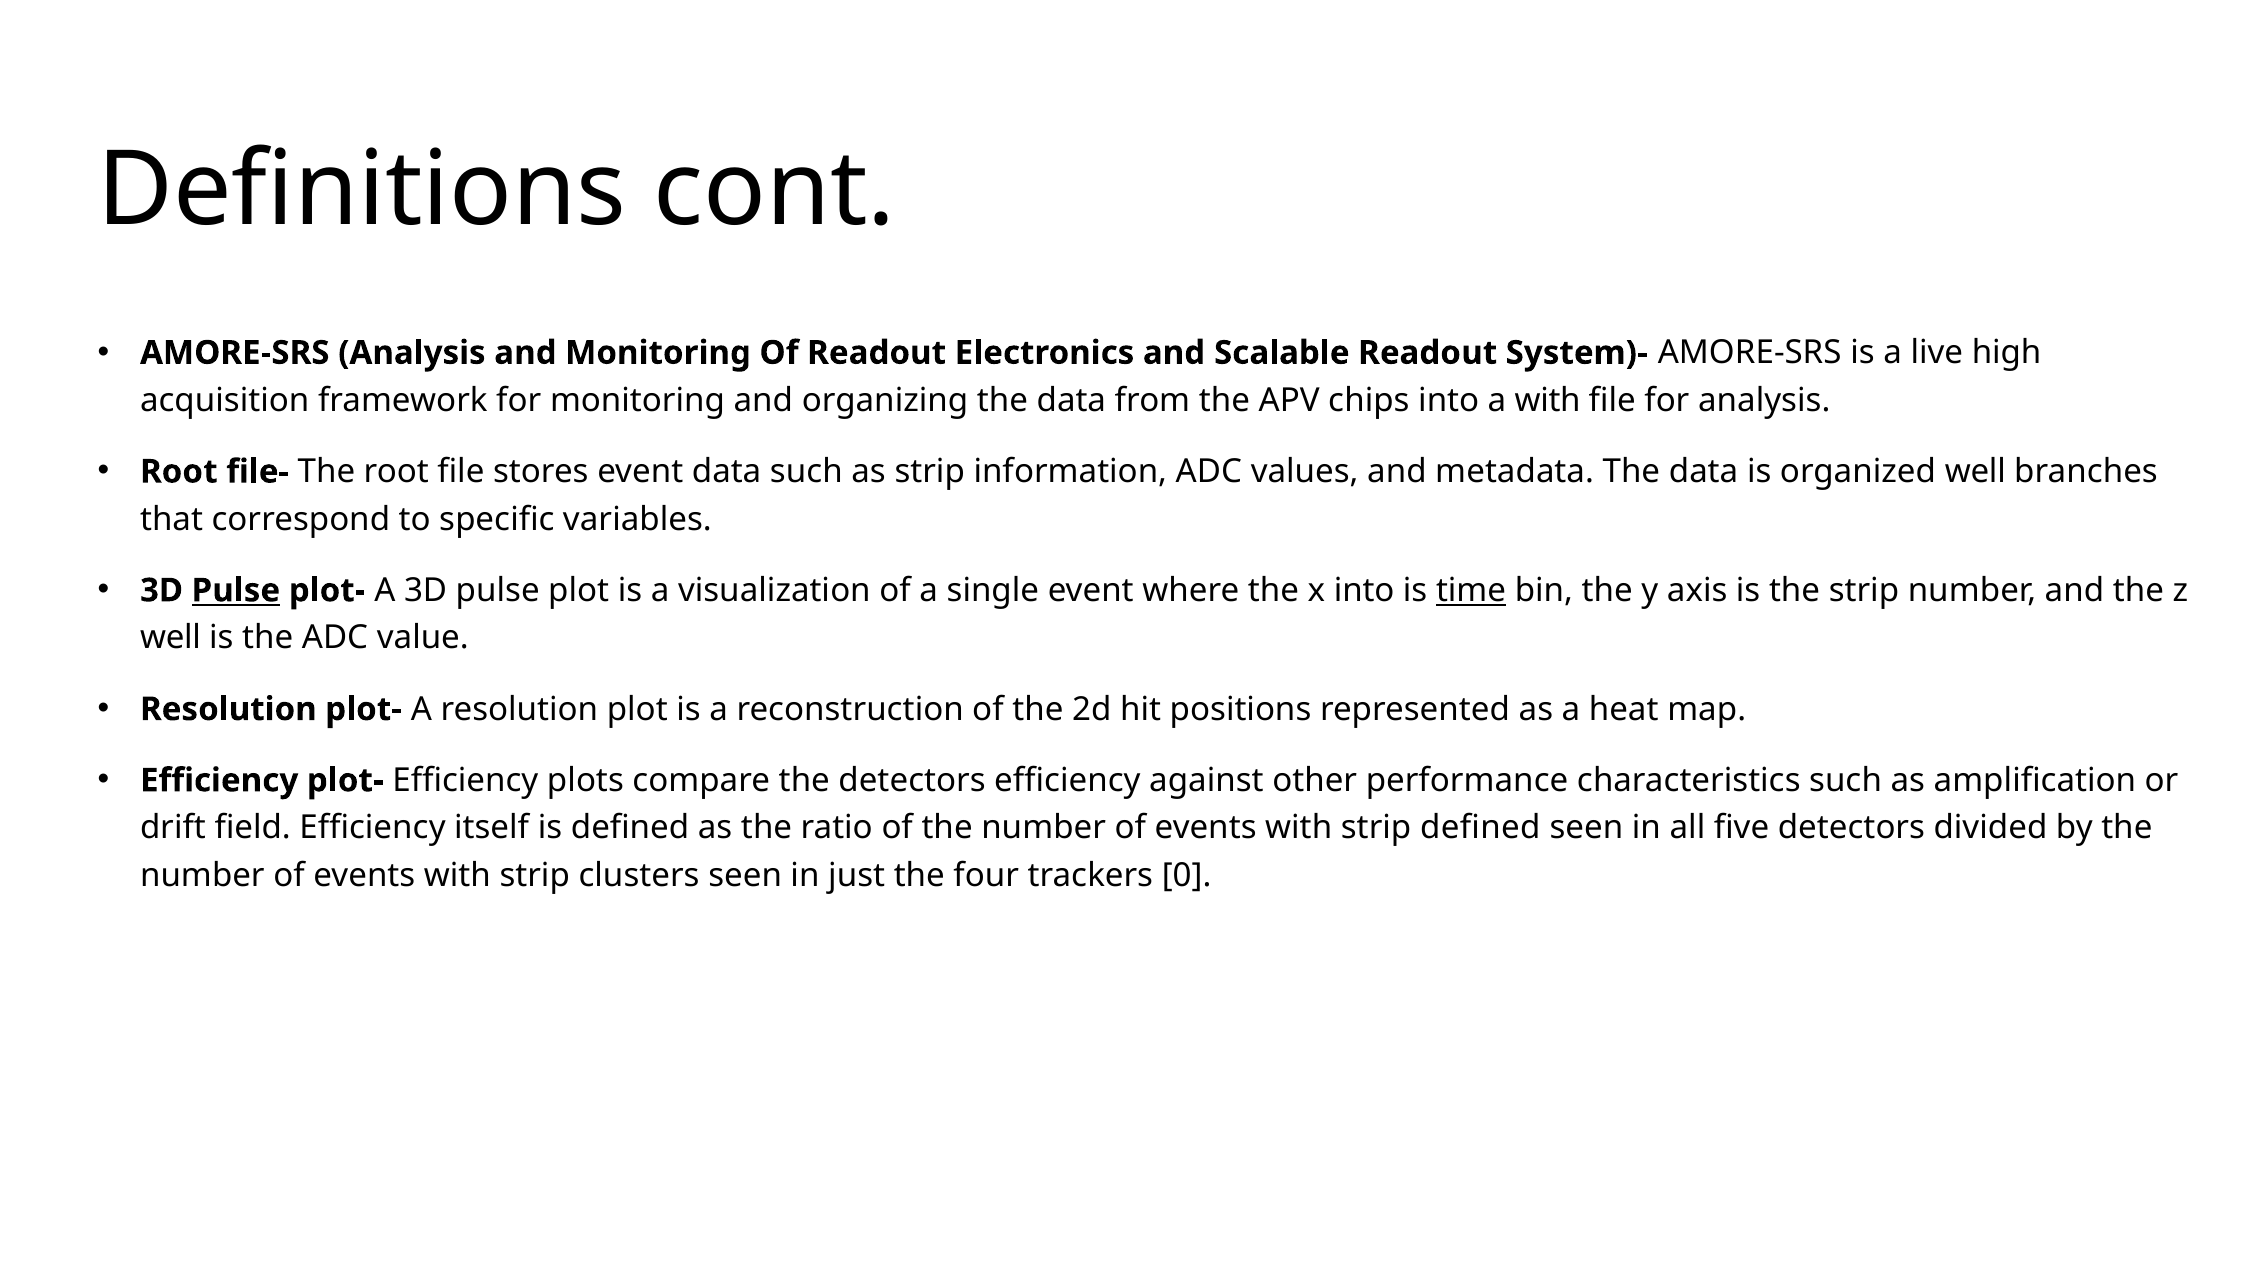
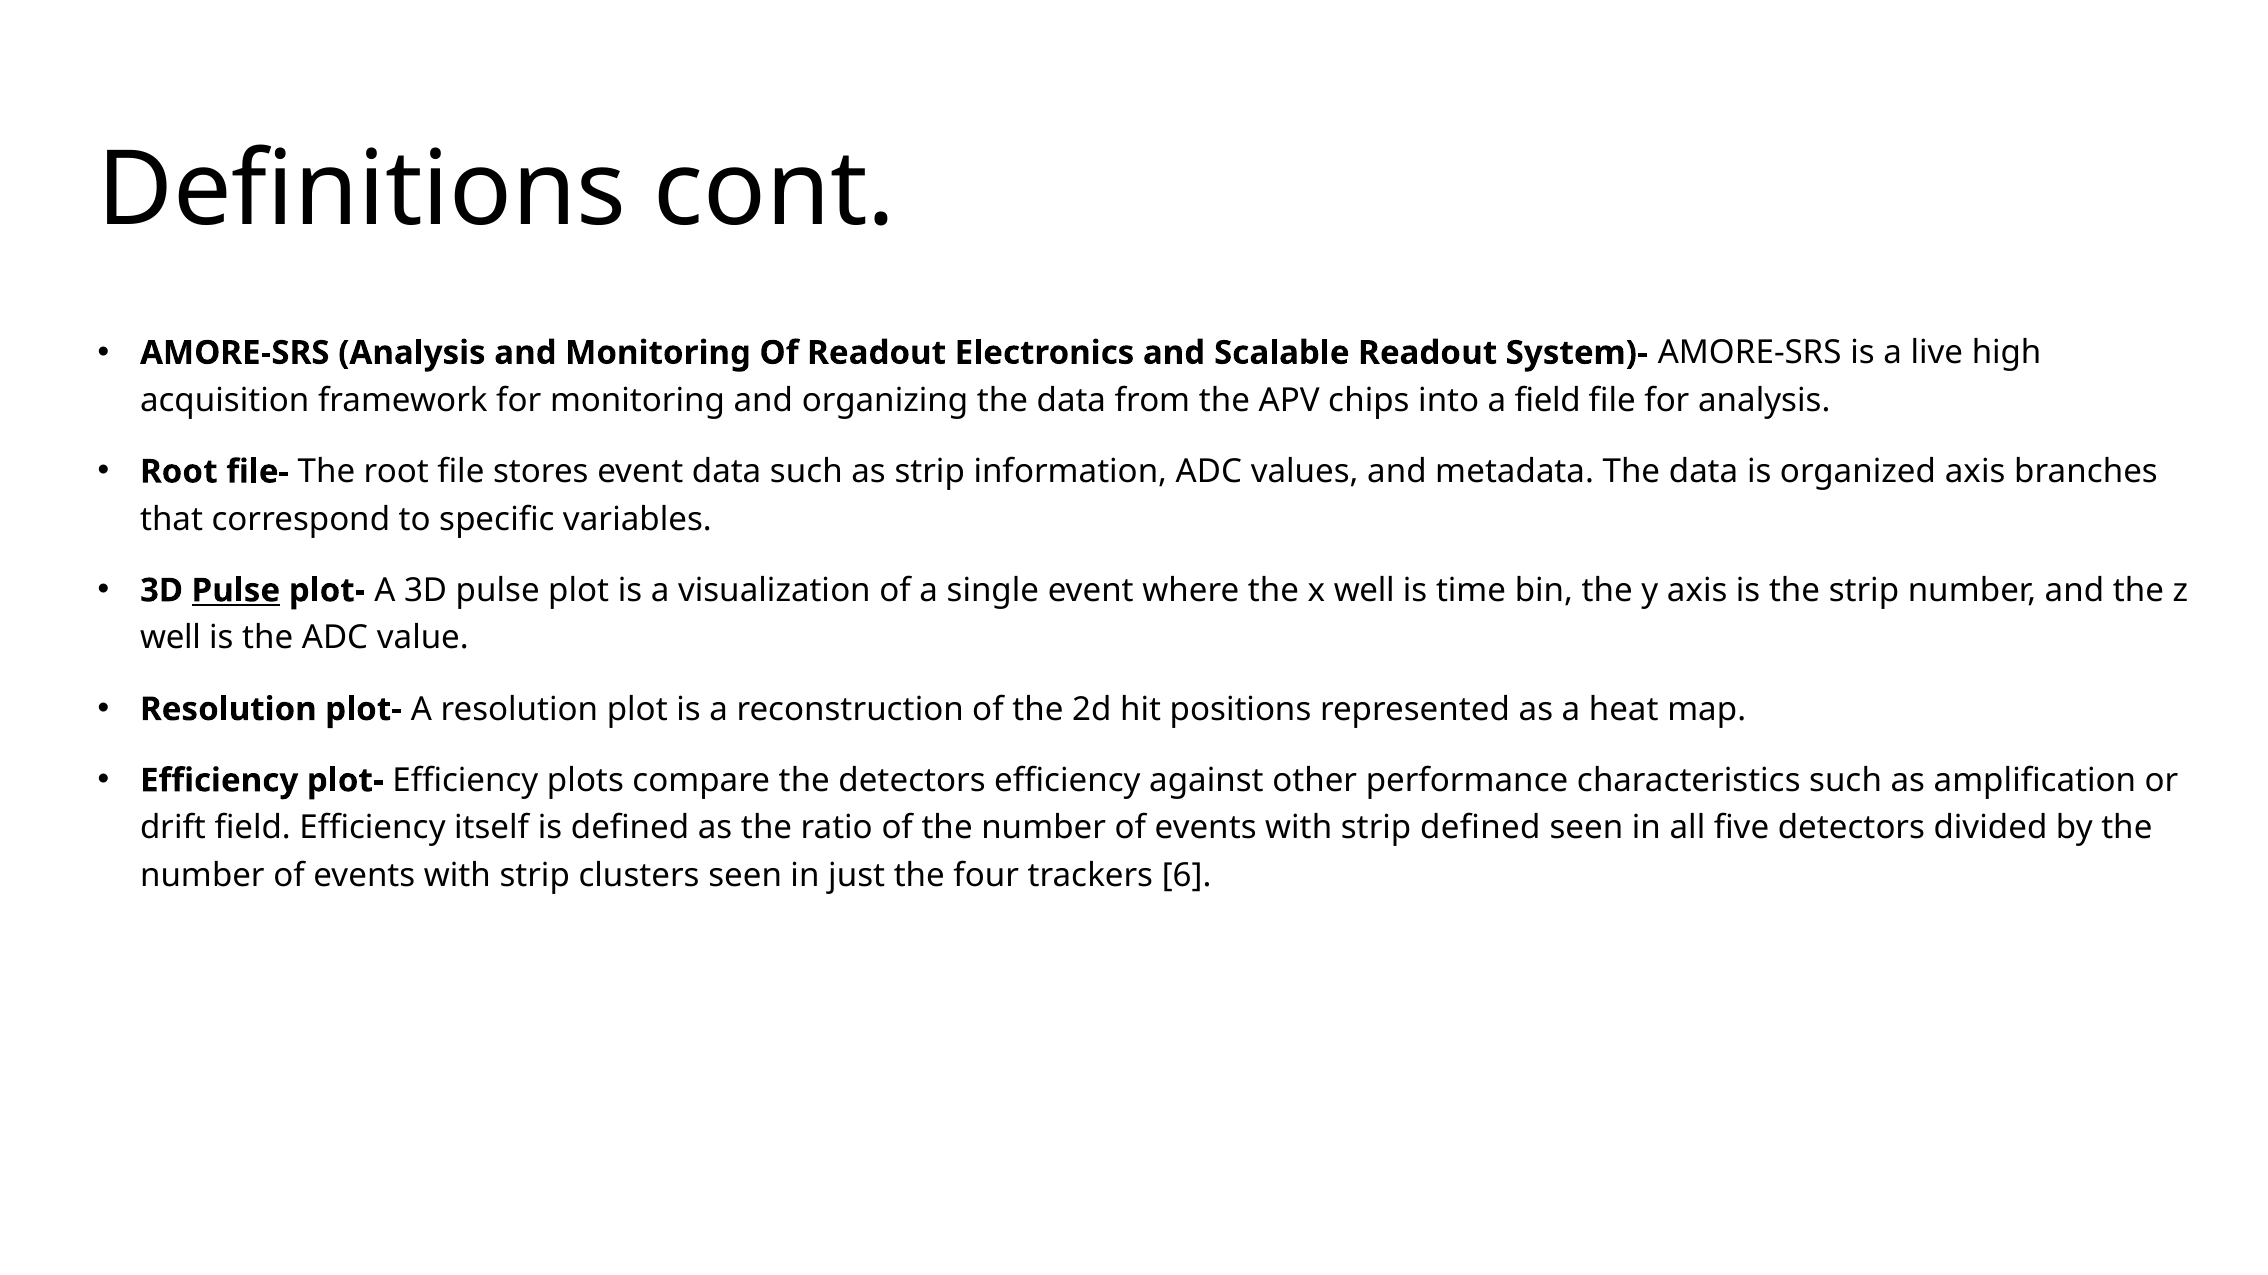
a with: with -> field
organized well: well -> axis
x into: into -> well
time underline: present -> none
0: 0 -> 6
